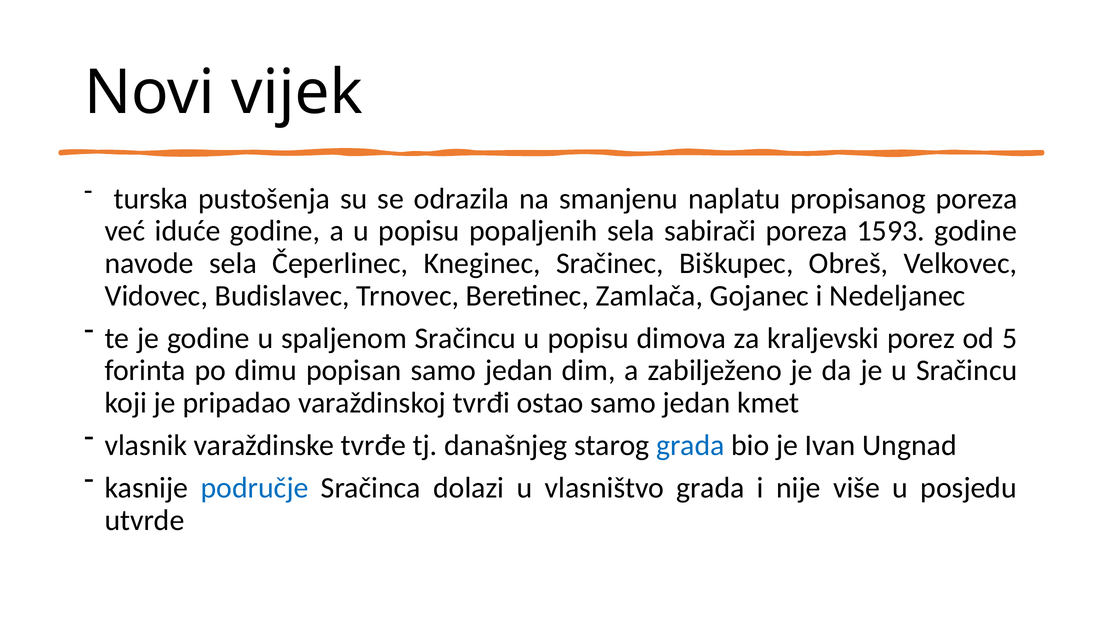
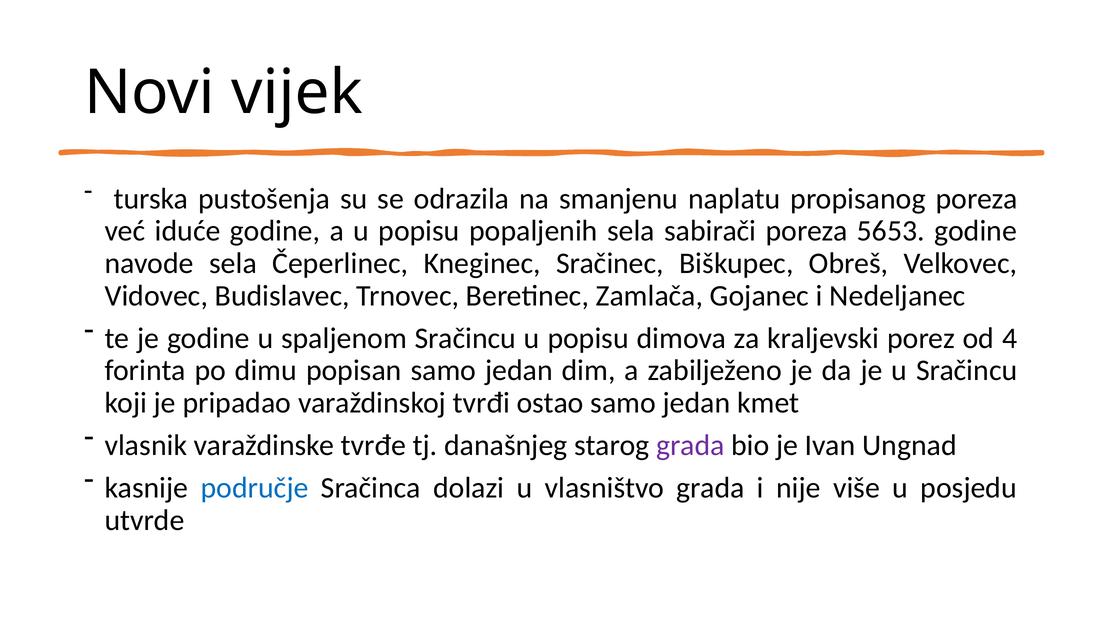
1593: 1593 -> 5653
5: 5 -> 4
grada at (690, 445) colour: blue -> purple
